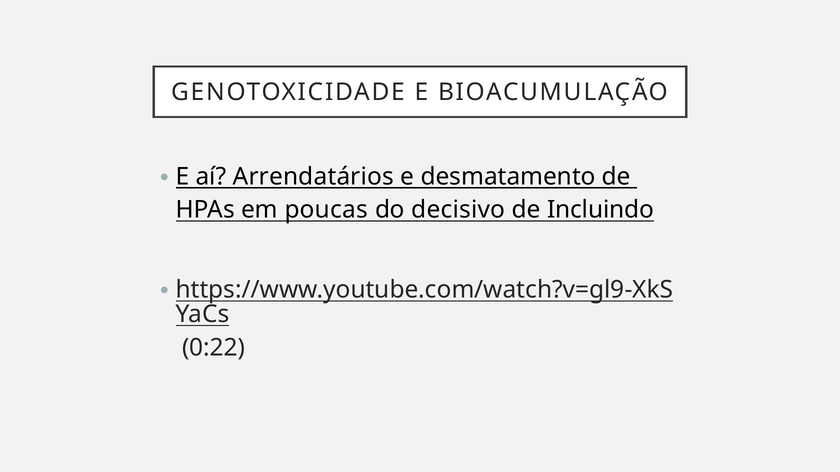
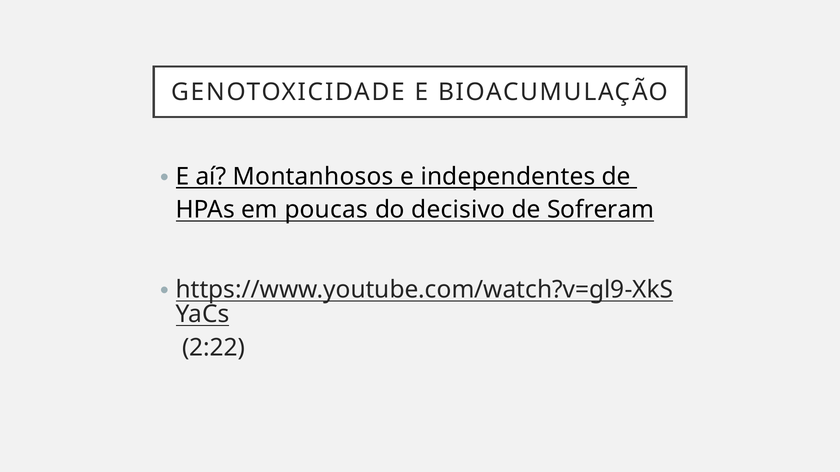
Arrendatários: Arrendatários -> Montanhosos
desmatamento: desmatamento -> independentes
Incluindo: Incluindo -> Sofreram
0:22: 0:22 -> 2:22
